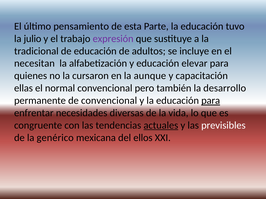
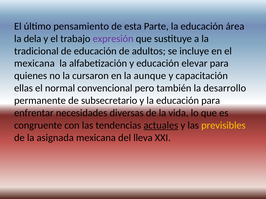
tuvo: tuvo -> área
julio: julio -> dela
necesitan at (34, 64): necesitan -> mexicana
de convencional: convencional -> subsecretario
para at (211, 101) underline: present -> none
previsibles colour: white -> yellow
genérico: genérico -> asignada
ellos: ellos -> lleva
